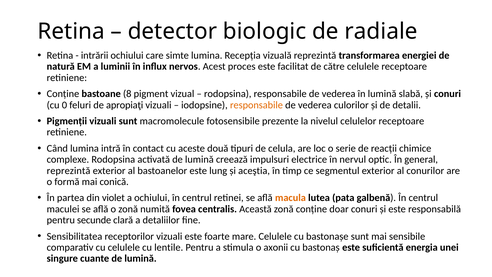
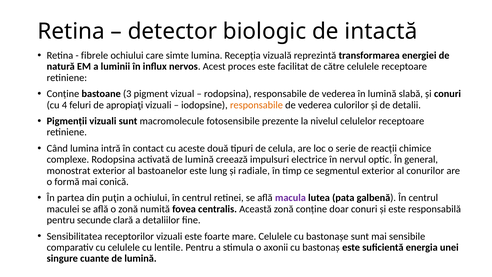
radiale: radiale -> intactă
intrării: intrării -> fibrele
8: 8 -> 3
0: 0 -> 4
reprezintă at (69, 170): reprezintă -> monostrat
aceştia: aceştia -> radiale
violet: violet -> puţin
macula colour: orange -> purple
